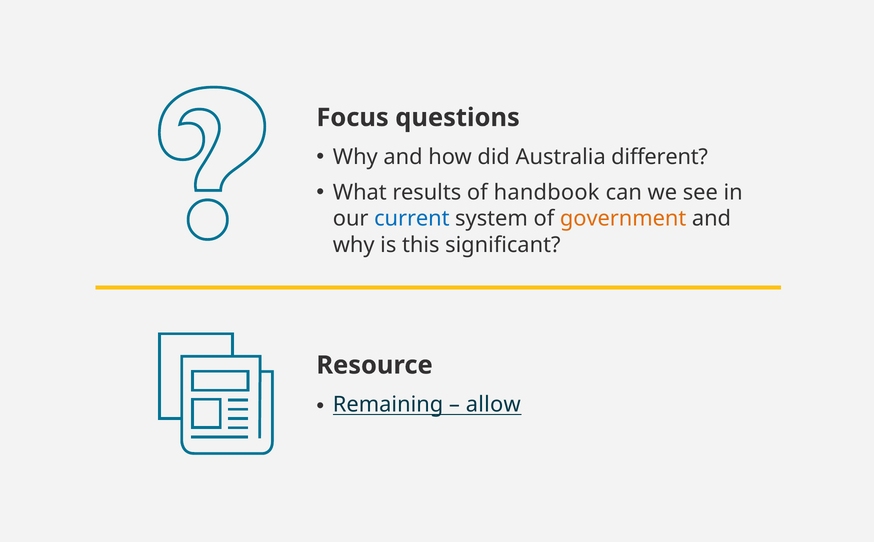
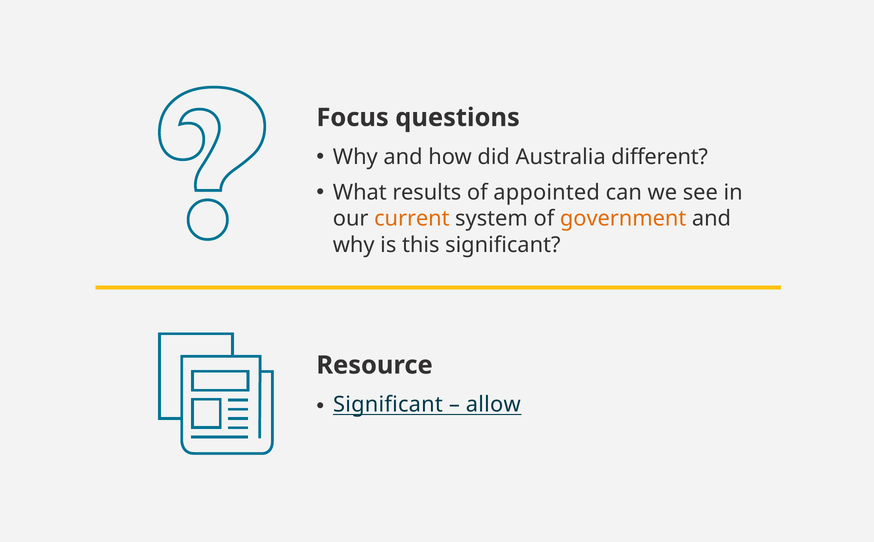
handbook: handbook -> appointed
current colour: blue -> orange
Remaining at (388, 405): Remaining -> Significant
